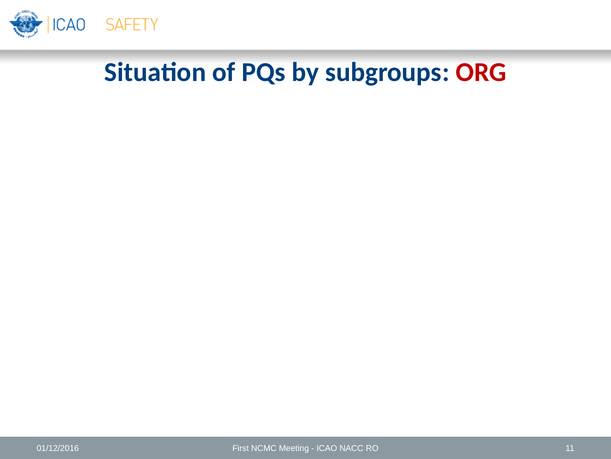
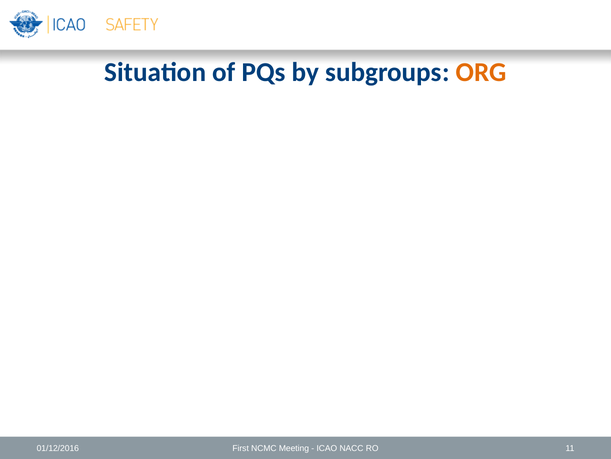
ORG colour: red -> orange
